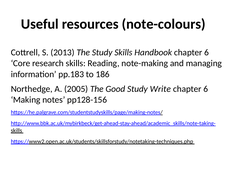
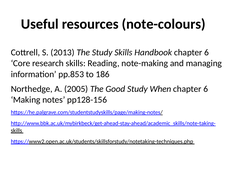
pp.183: pp.183 -> pp.853
Write: Write -> When
